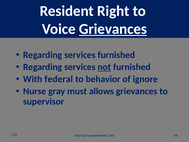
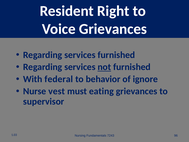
Grievances at (113, 29) underline: present -> none
gray: gray -> vest
allows: allows -> eating
